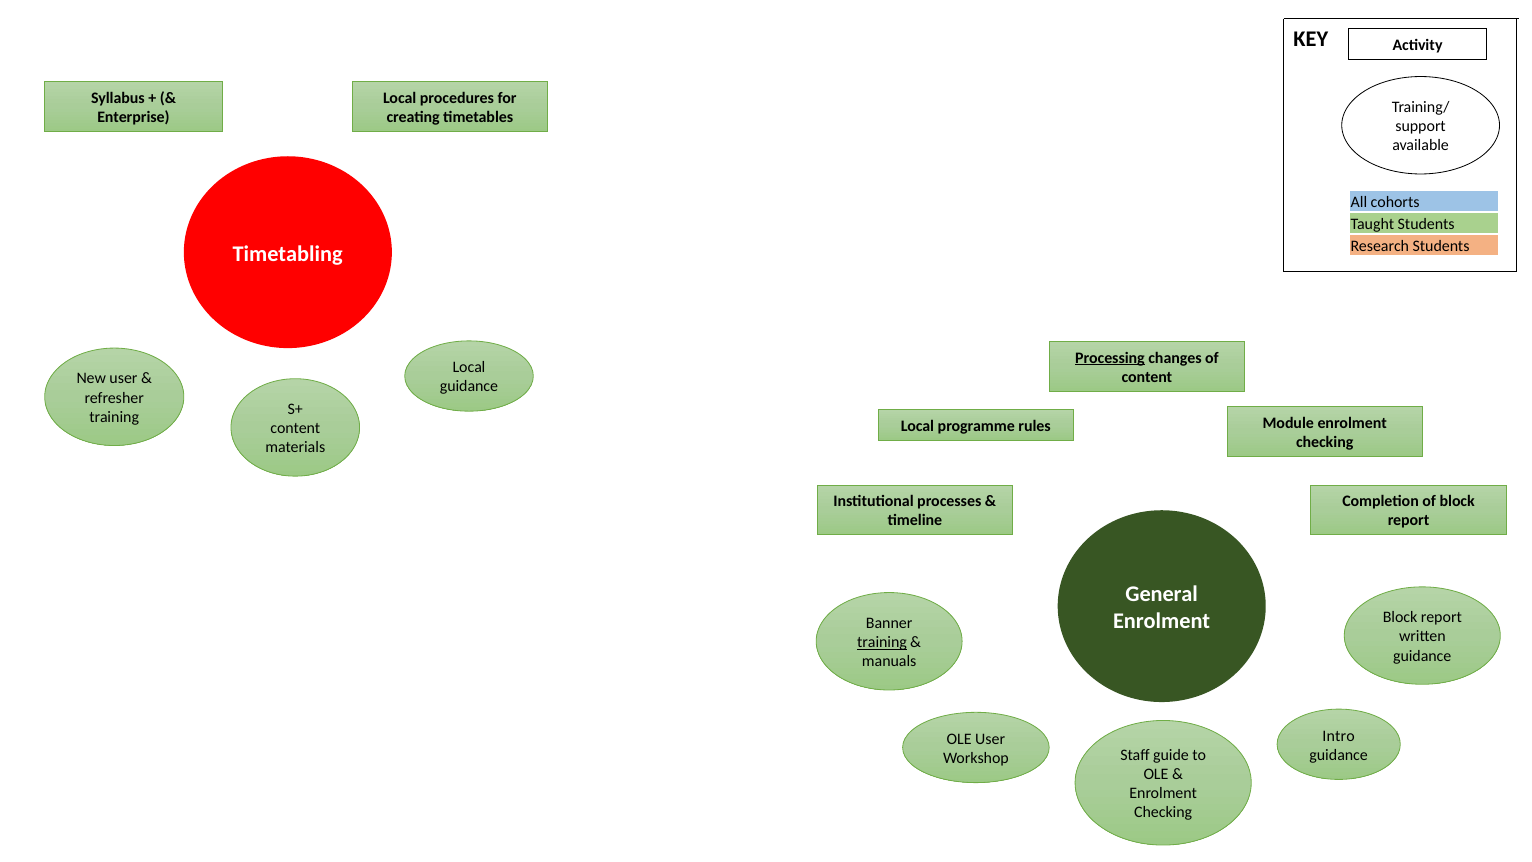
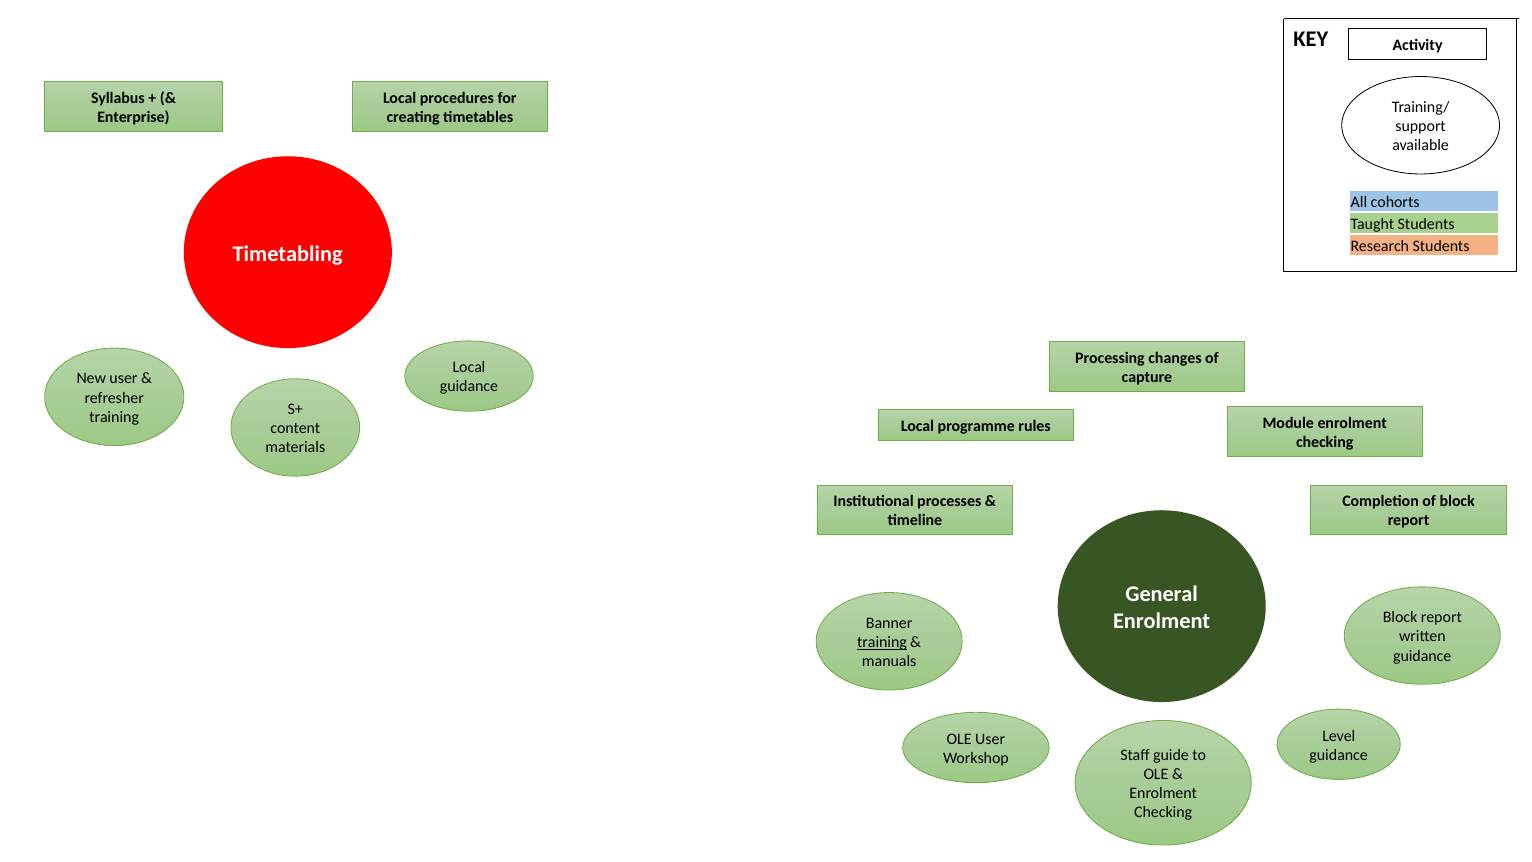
Processing underline: present -> none
content at (1147, 377): content -> capture
Intro: Intro -> Level
